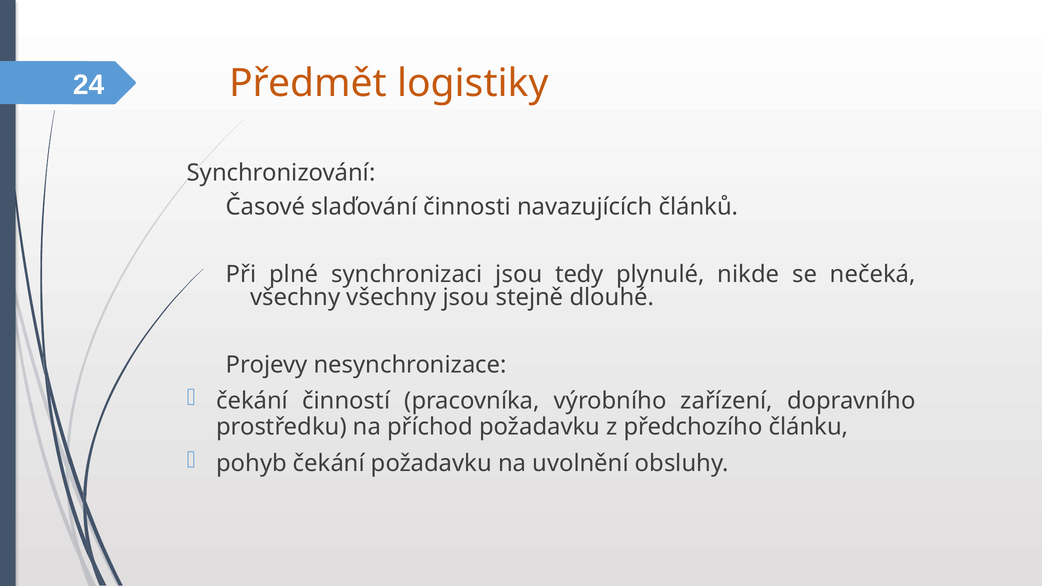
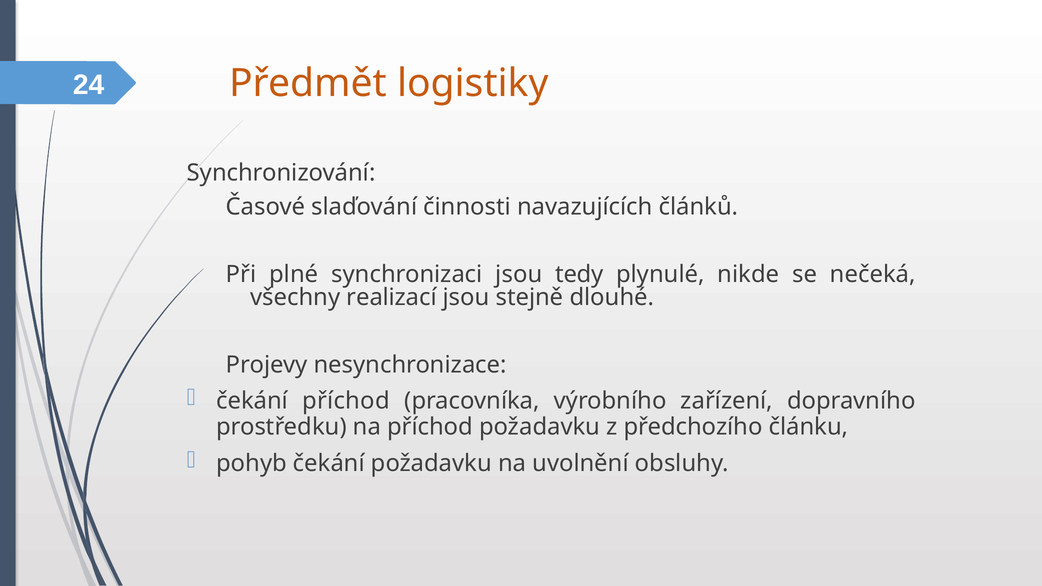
všechny všechny: všechny -> realizací
čekání činností: činností -> příchod
